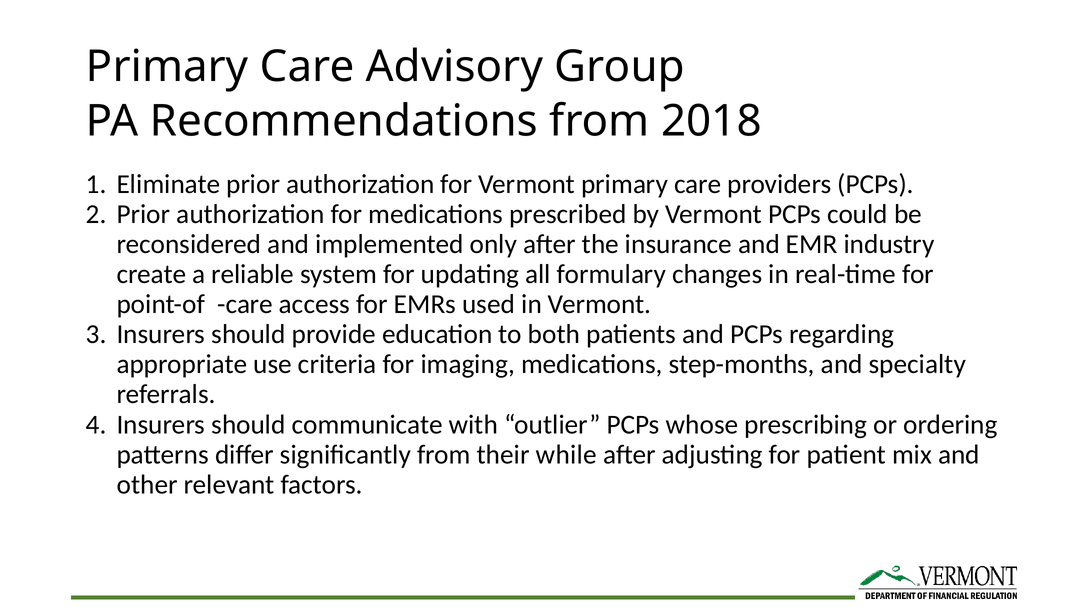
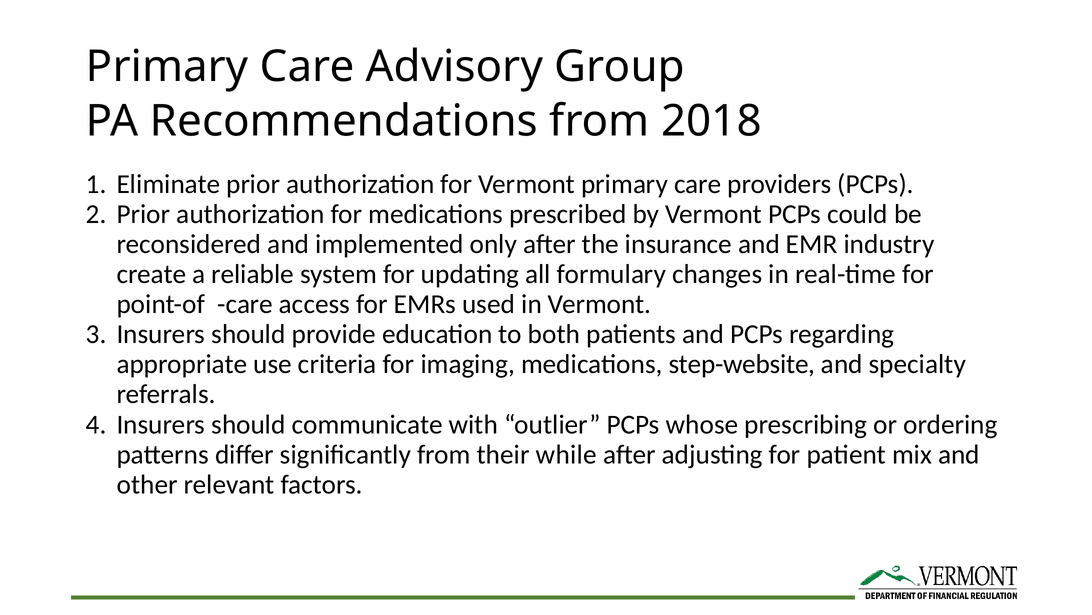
step-months: step-months -> step-website
